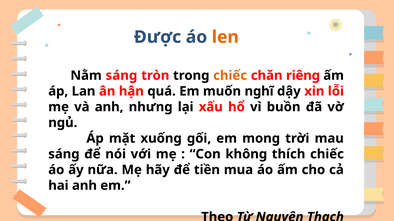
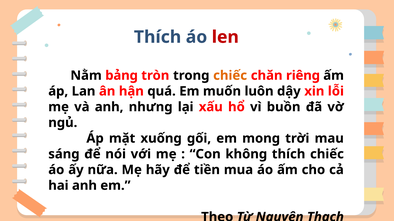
Được at (158, 37): Được -> Thích
len colour: orange -> red
Nằm sáng: sáng -> bảng
nghĩ: nghĩ -> luôn
